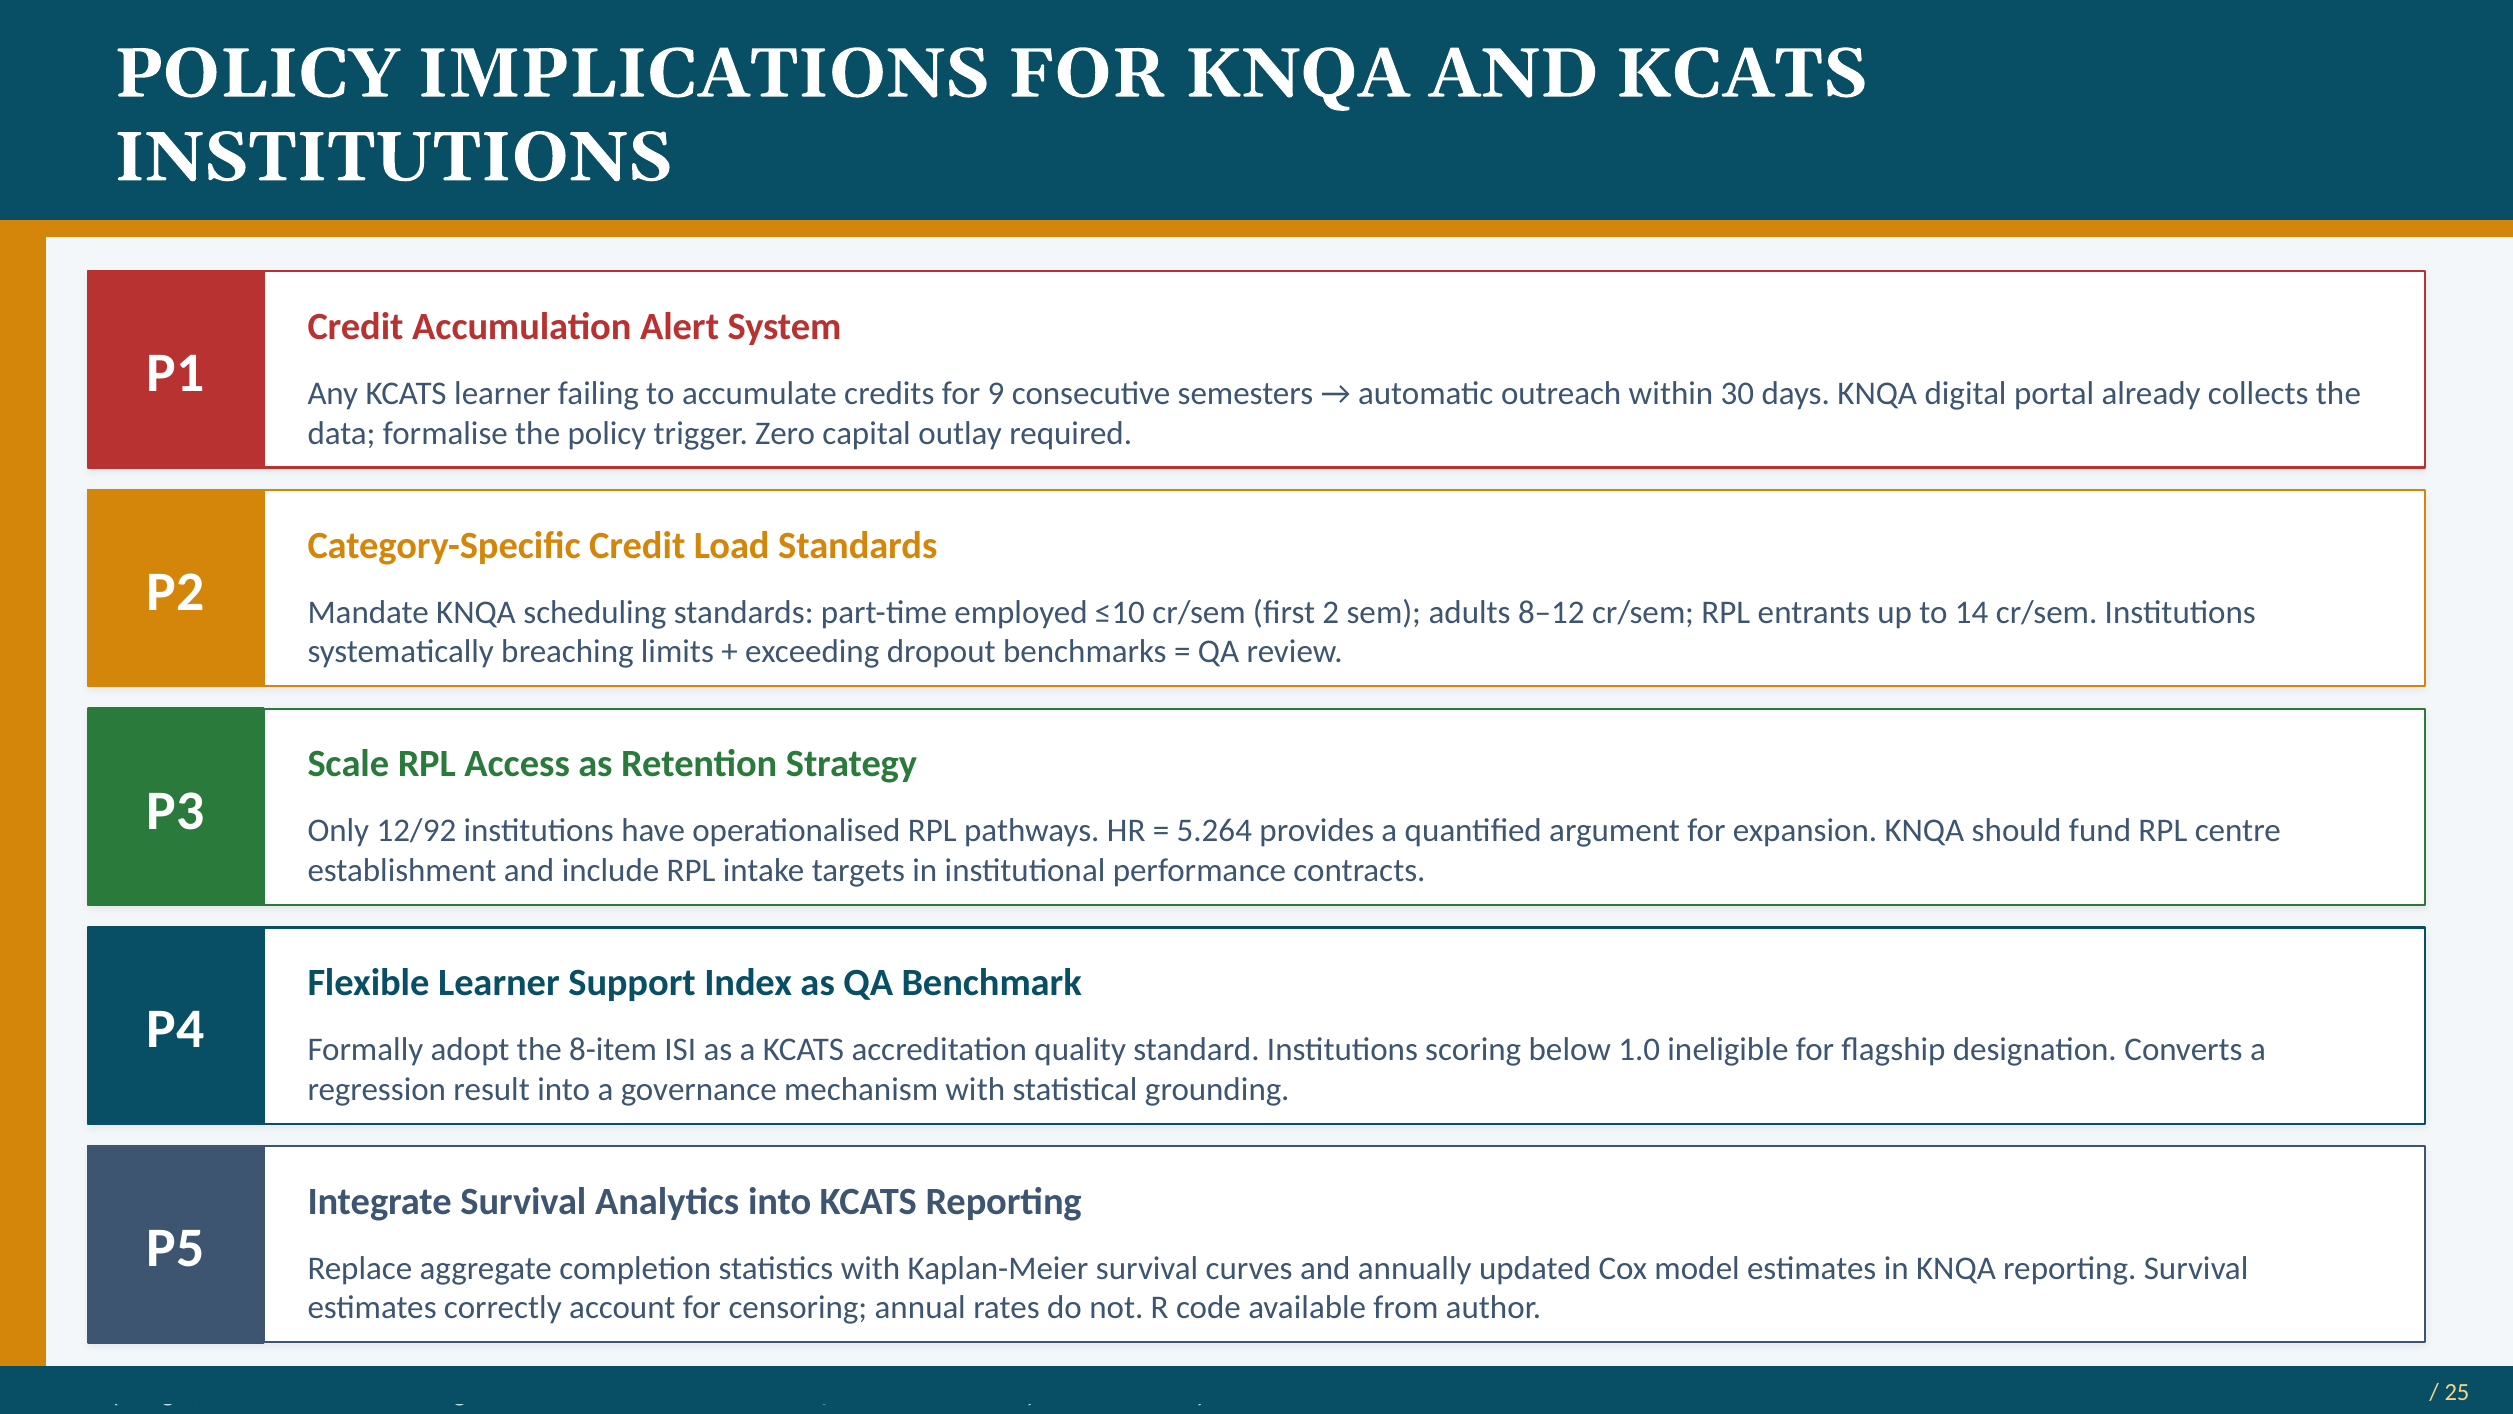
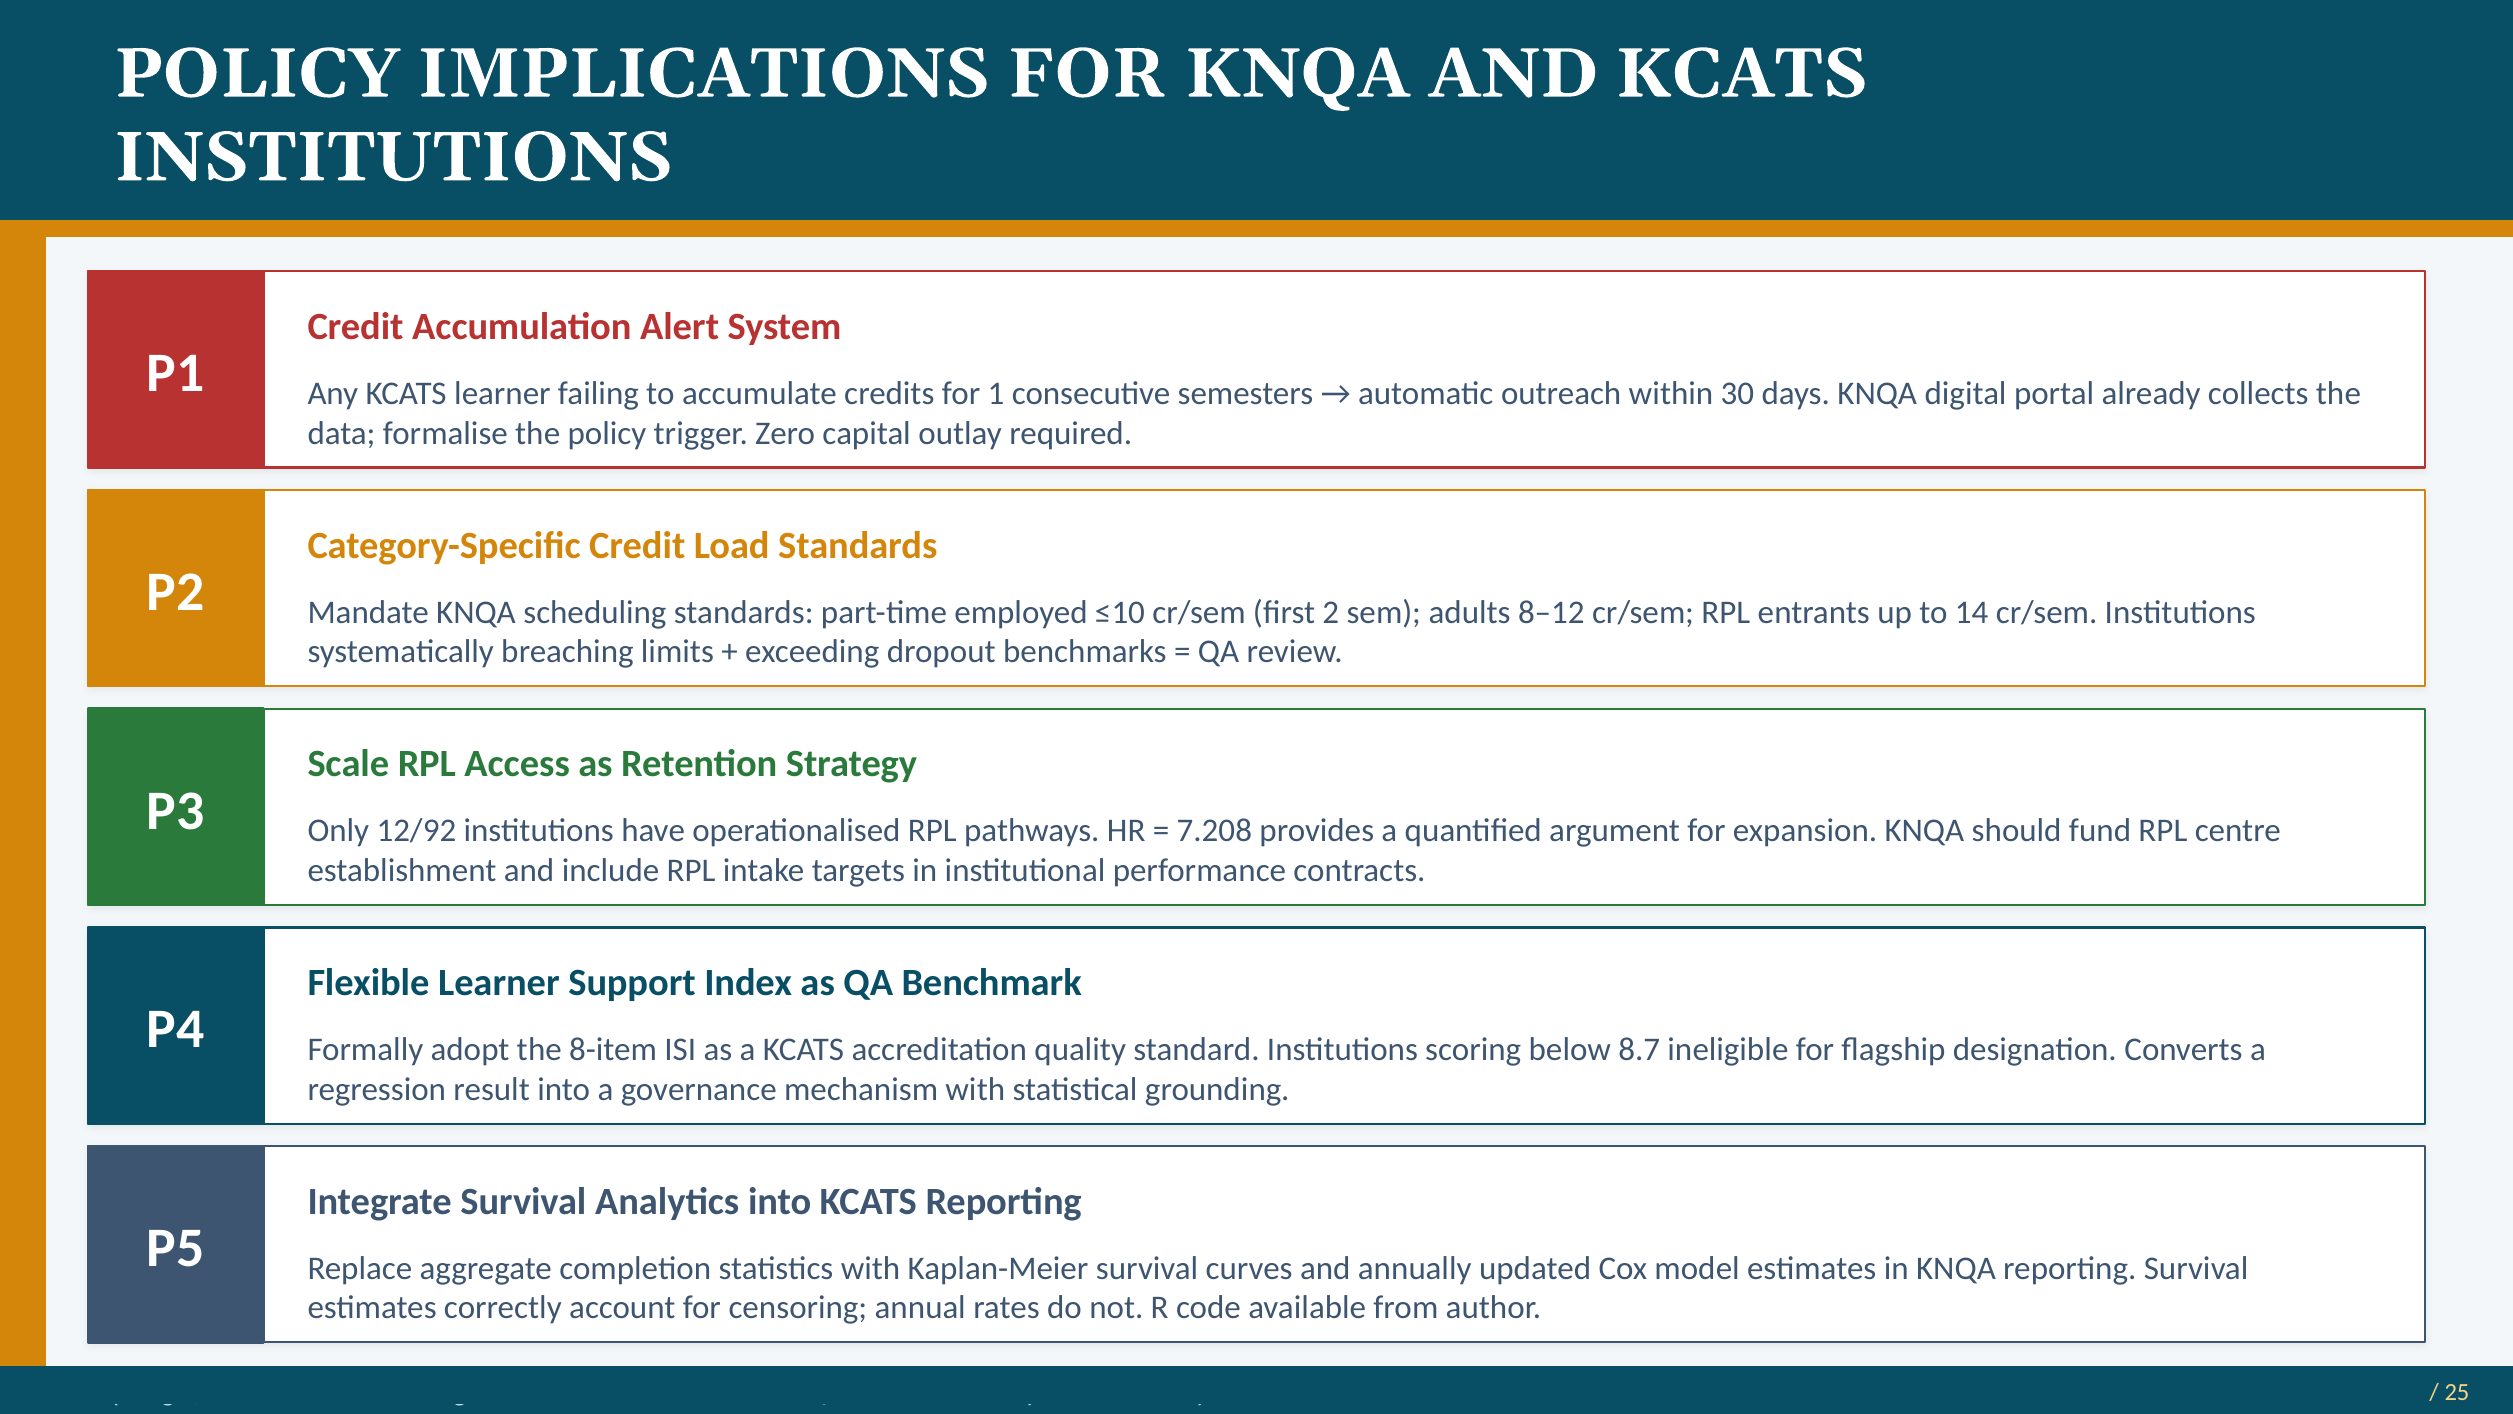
9: 9 -> 1
5.264: 5.264 -> 7.208
1.0: 1.0 -> 8.7
